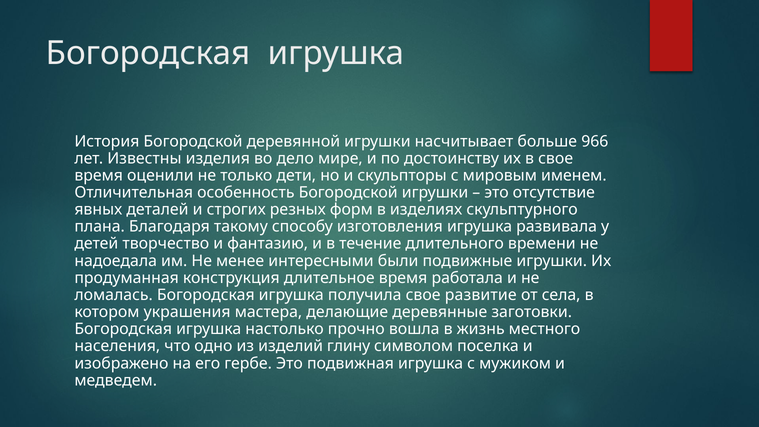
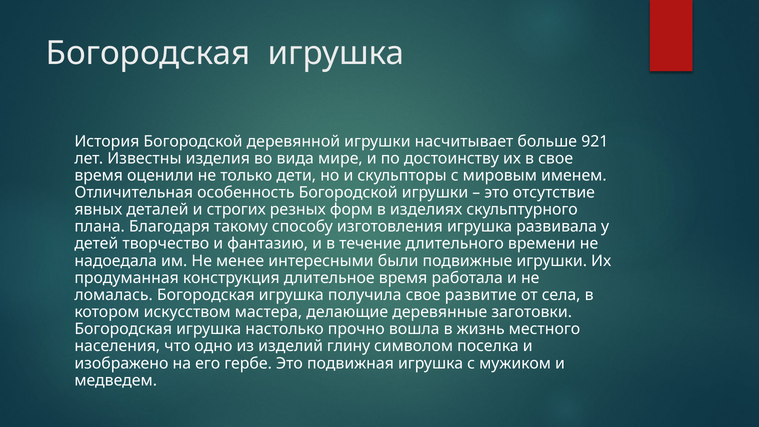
966: 966 -> 921
дело: дело -> вида
украшения: украшения -> искусством
